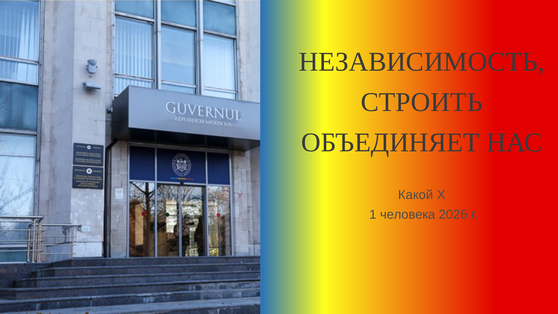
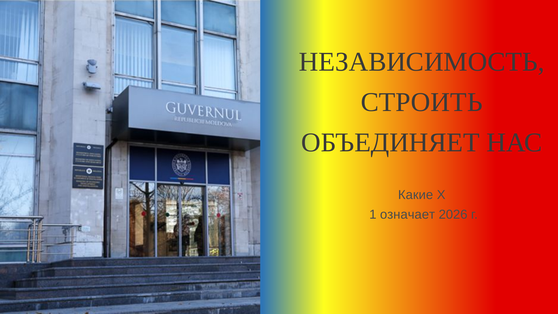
Какой: Какой -> Какие
человека: человека -> означает
